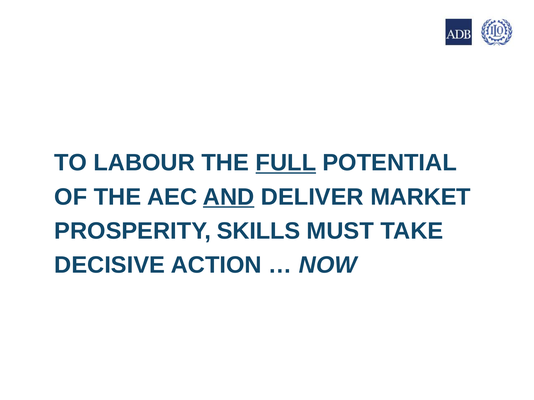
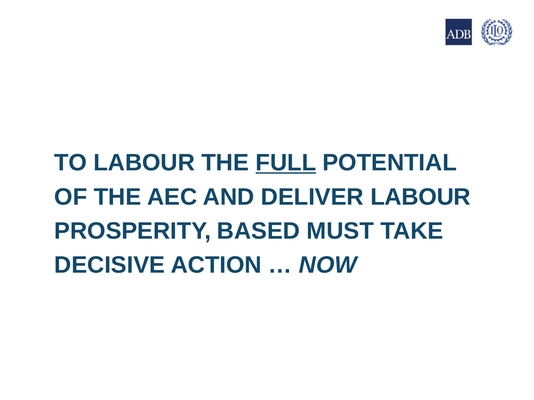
AND underline: present -> none
DELIVER MARKET: MARKET -> LABOUR
SKILLS: SKILLS -> BASED
